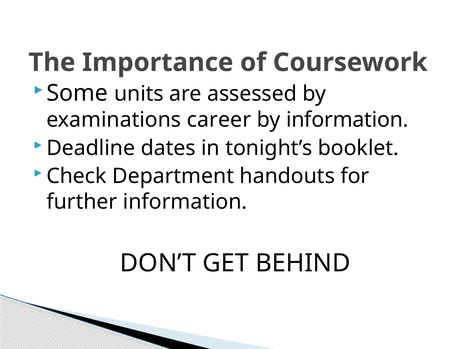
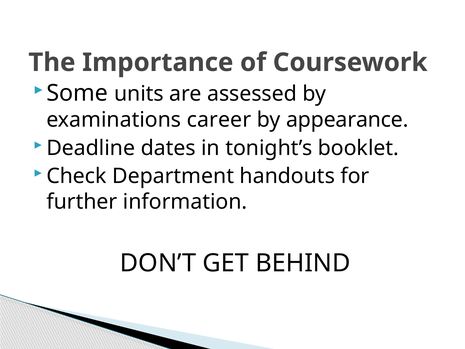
by information: information -> appearance
